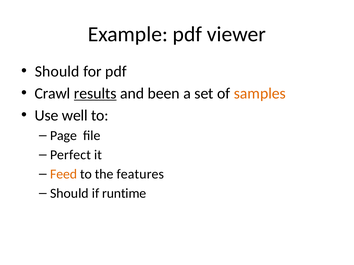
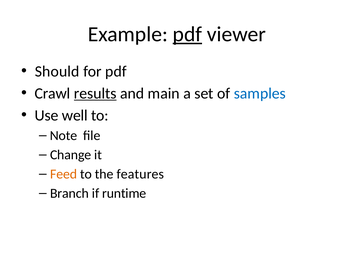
pdf at (187, 34) underline: none -> present
been: been -> main
samples colour: orange -> blue
Page: Page -> Note
Perfect: Perfect -> Change
Should at (69, 194): Should -> Branch
